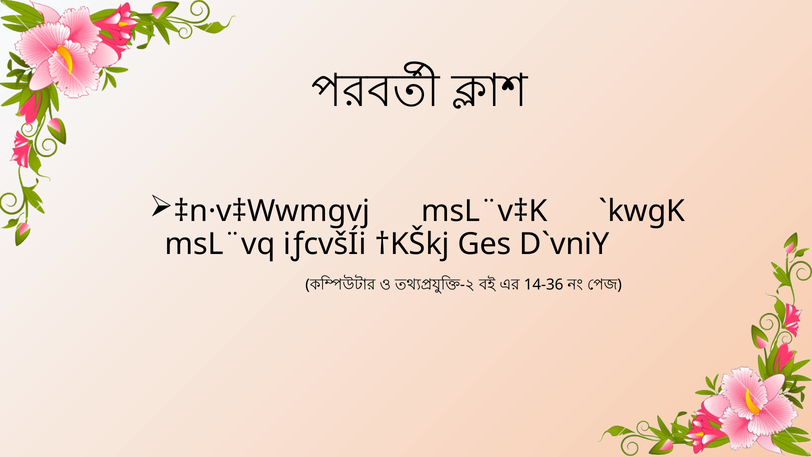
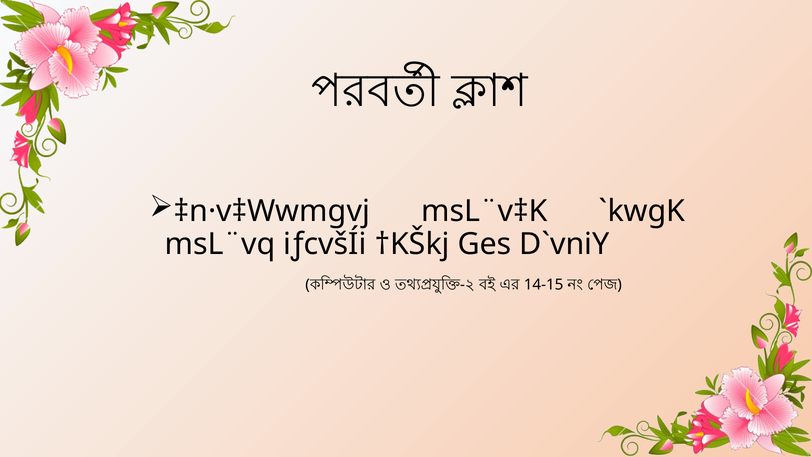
14-36: 14-36 -> 14-15
